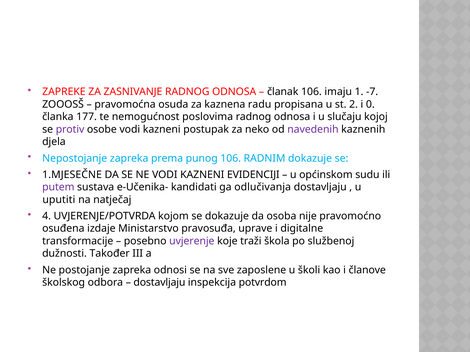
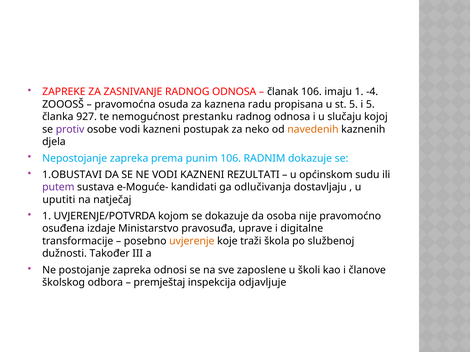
-7: -7 -> -4
st 2: 2 -> 5
i 0: 0 -> 5
177: 177 -> 927
poslovima: poslovima -> prestanku
navedenih colour: purple -> orange
punog: punog -> punim
1.MJESEČNE: 1.MJESEČNE -> 1.OBUSTAVI
EVIDENCIJI: EVIDENCIJI -> REZULTATI
e-Učenika-: e-Učenika- -> e-Moguće-
4 at (47, 216): 4 -> 1
uvjerenje colour: purple -> orange
dostavljaju at (159, 283): dostavljaju -> premještaj
potvrdom: potvrdom -> odjavljuje
